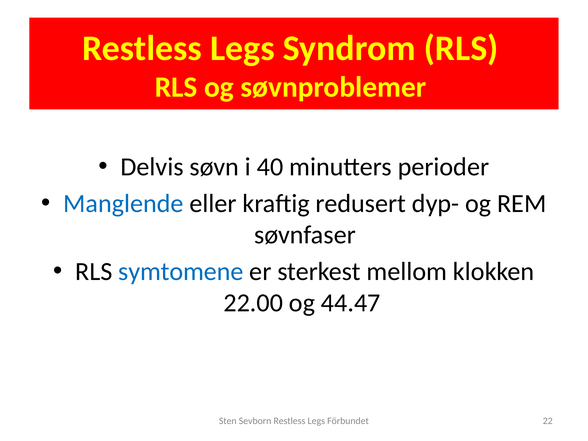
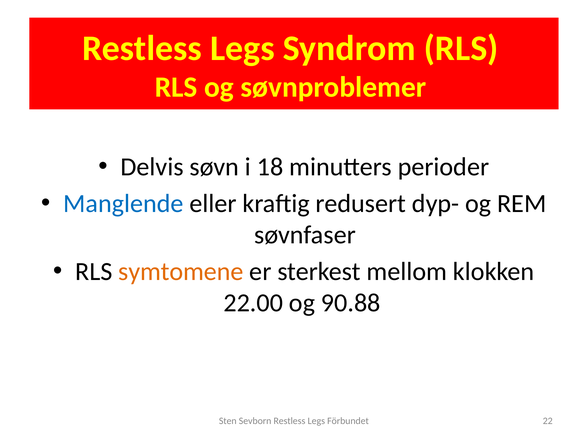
40: 40 -> 18
symtomene colour: blue -> orange
44.47: 44.47 -> 90.88
